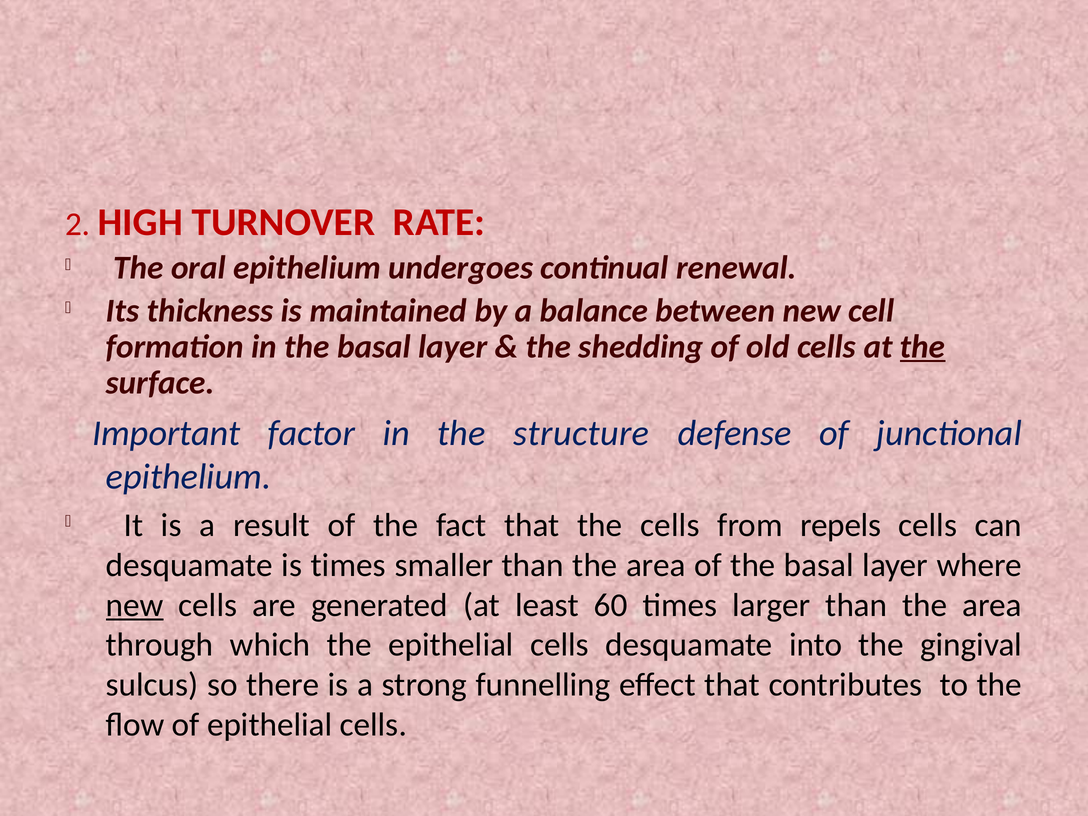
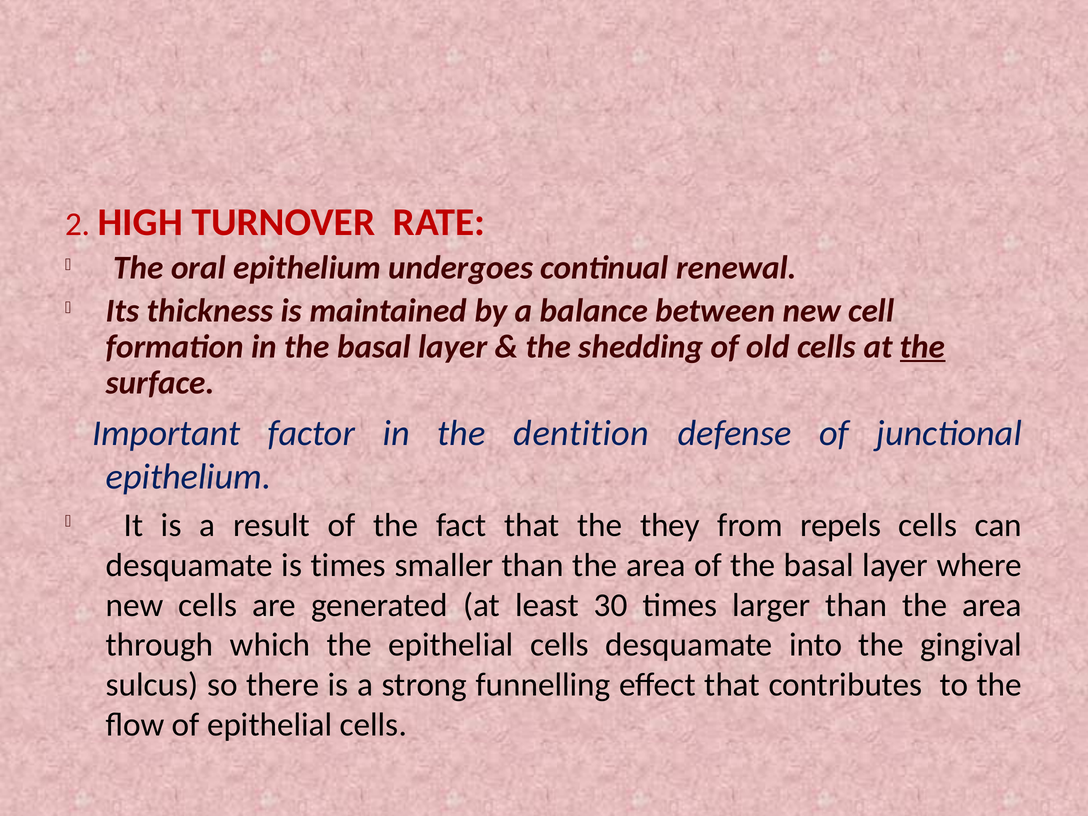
structure: structure -> dentition
the cells: cells -> they
new at (135, 605) underline: present -> none
60: 60 -> 30
